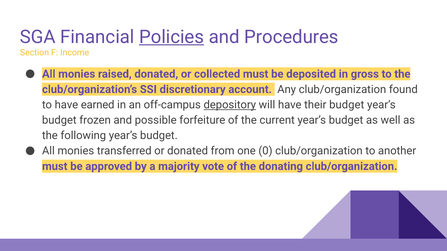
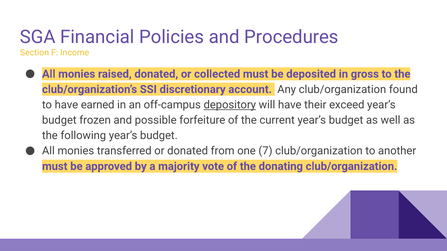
Policies underline: present -> none
their budget: budget -> exceed
0: 0 -> 7
